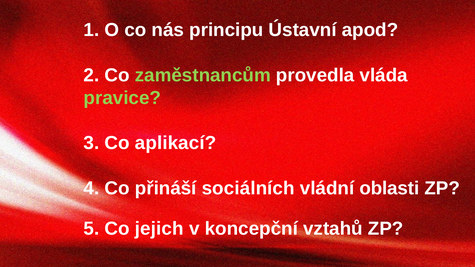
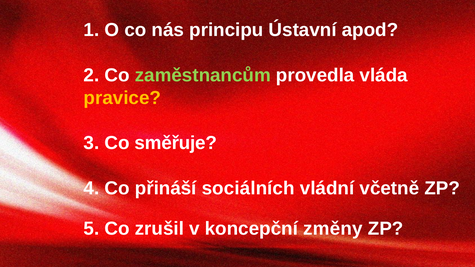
pravice colour: light green -> yellow
aplikací: aplikací -> směřuje
oblasti: oblasti -> včetně
jejich: jejich -> zrušil
vztahů: vztahů -> změny
